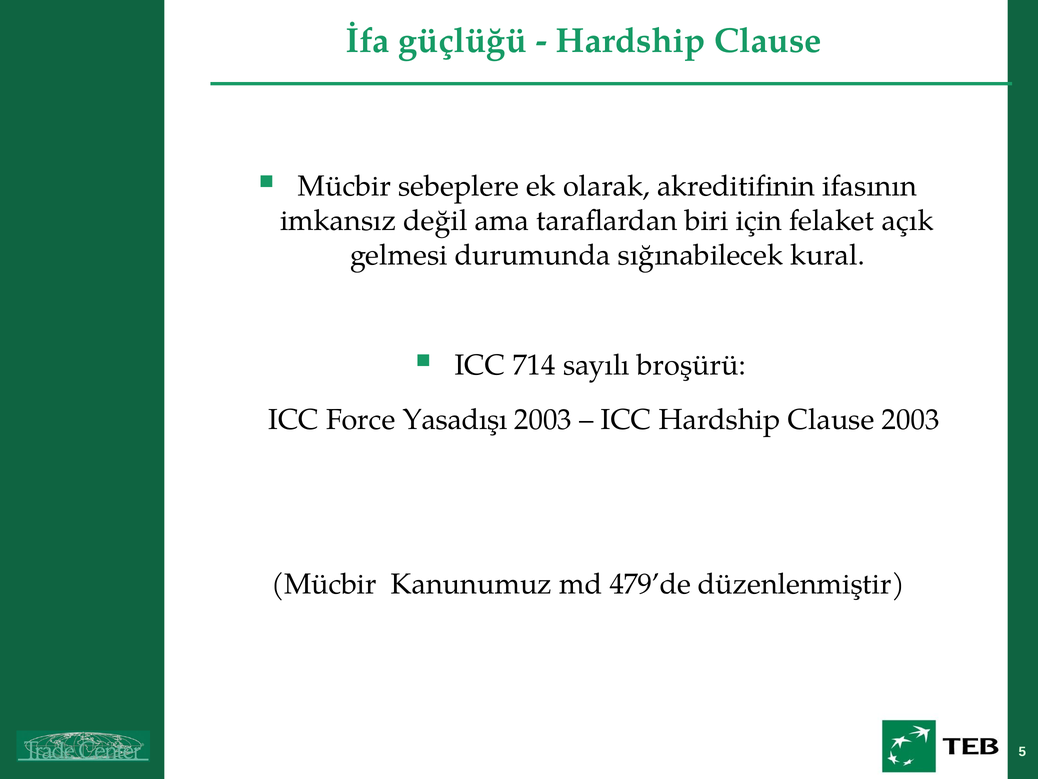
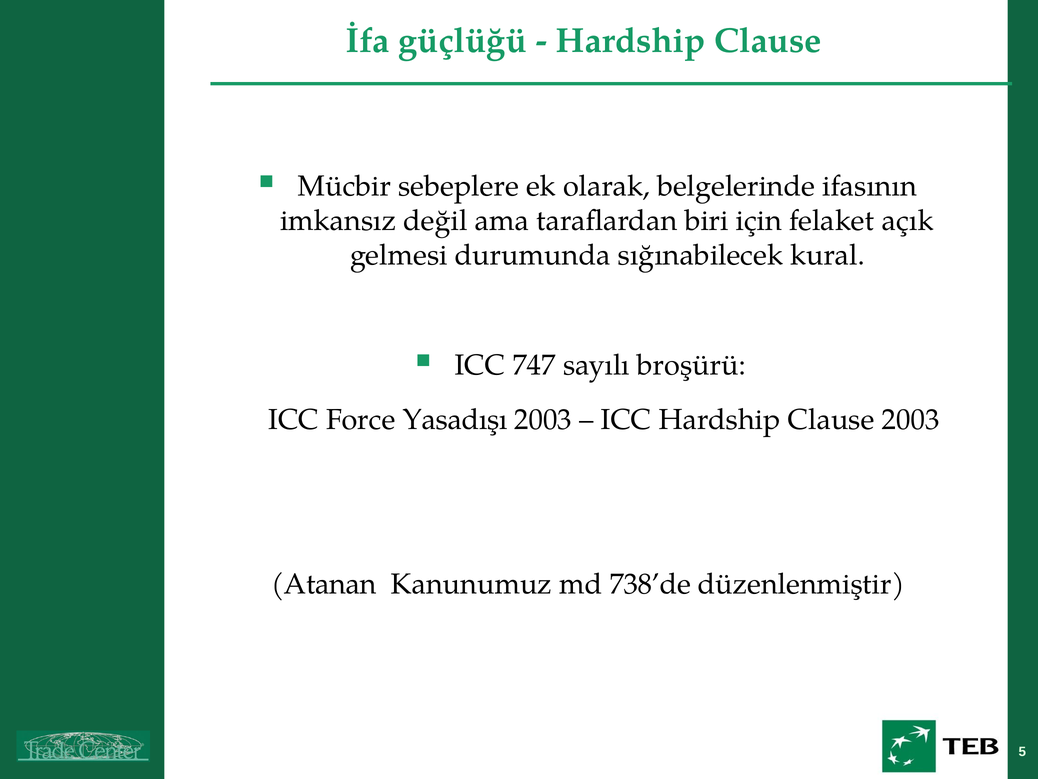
akreditifinin: akreditifinin -> belgelerinde
714: 714 -> 747
Mücbir at (324, 584): Mücbir -> Atanan
479’de: 479’de -> 738’de
